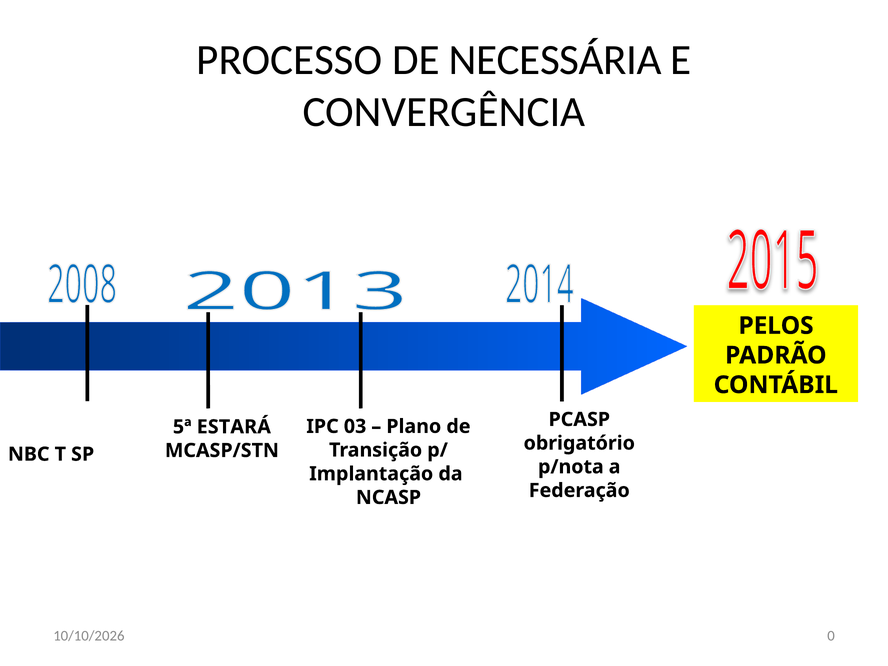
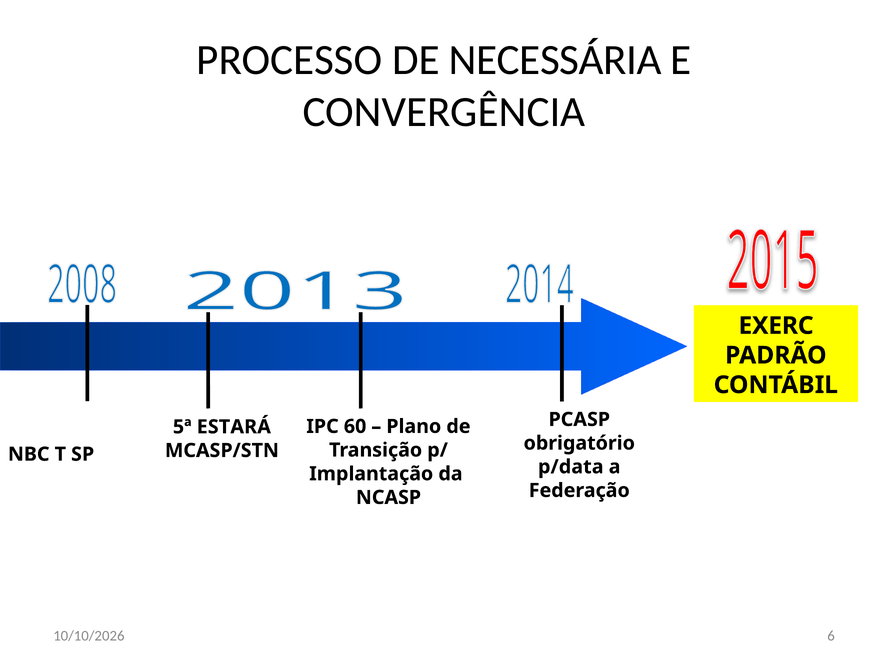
PELOS: PELOS -> EXERC
03: 03 -> 60
p/nota: p/nota -> p/data
0: 0 -> 6
